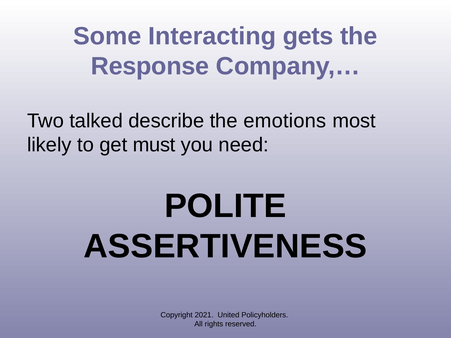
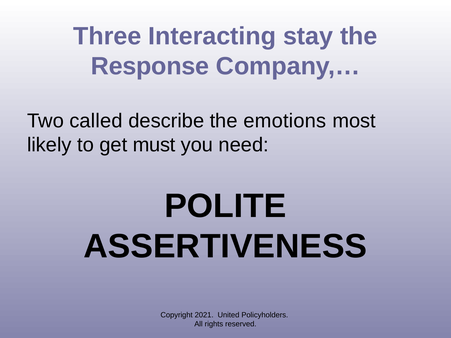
Some: Some -> Three
gets: gets -> stay
talked: talked -> called
